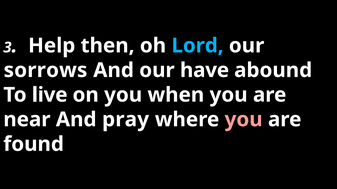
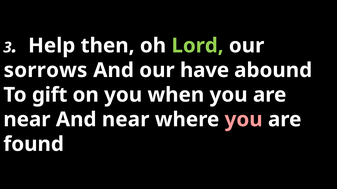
Lord colour: light blue -> light green
live: live -> gift
And pray: pray -> near
